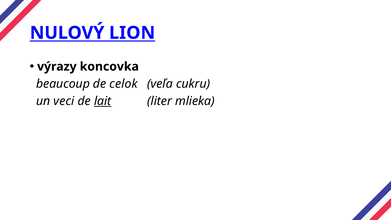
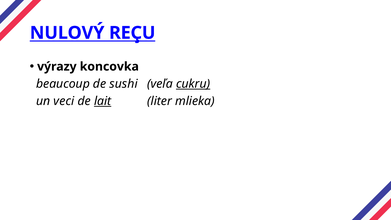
LION: LION -> REÇU
celok: celok -> sushi
cukru underline: none -> present
